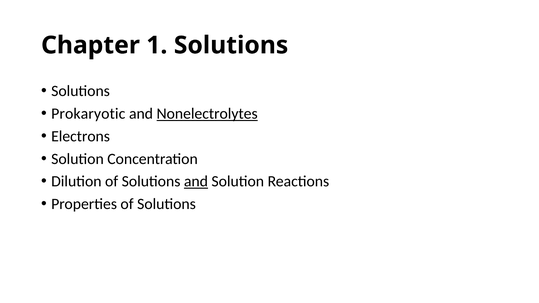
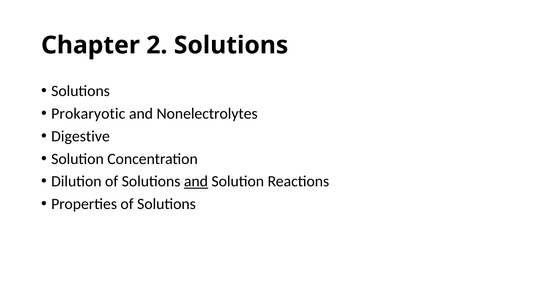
1: 1 -> 2
Nonelectrolytes underline: present -> none
Electrons: Electrons -> Digestive
